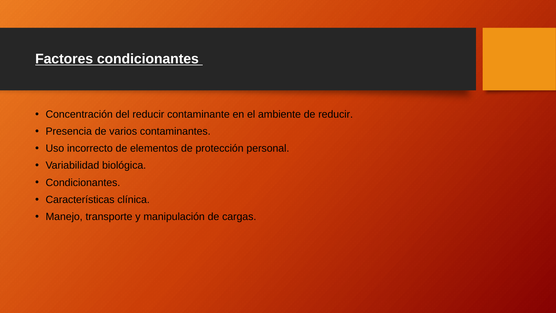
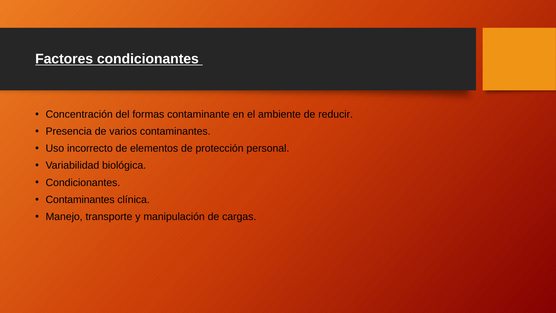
del reducir: reducir -> formas
Características at (80, 200): Características -> Contaminantes
